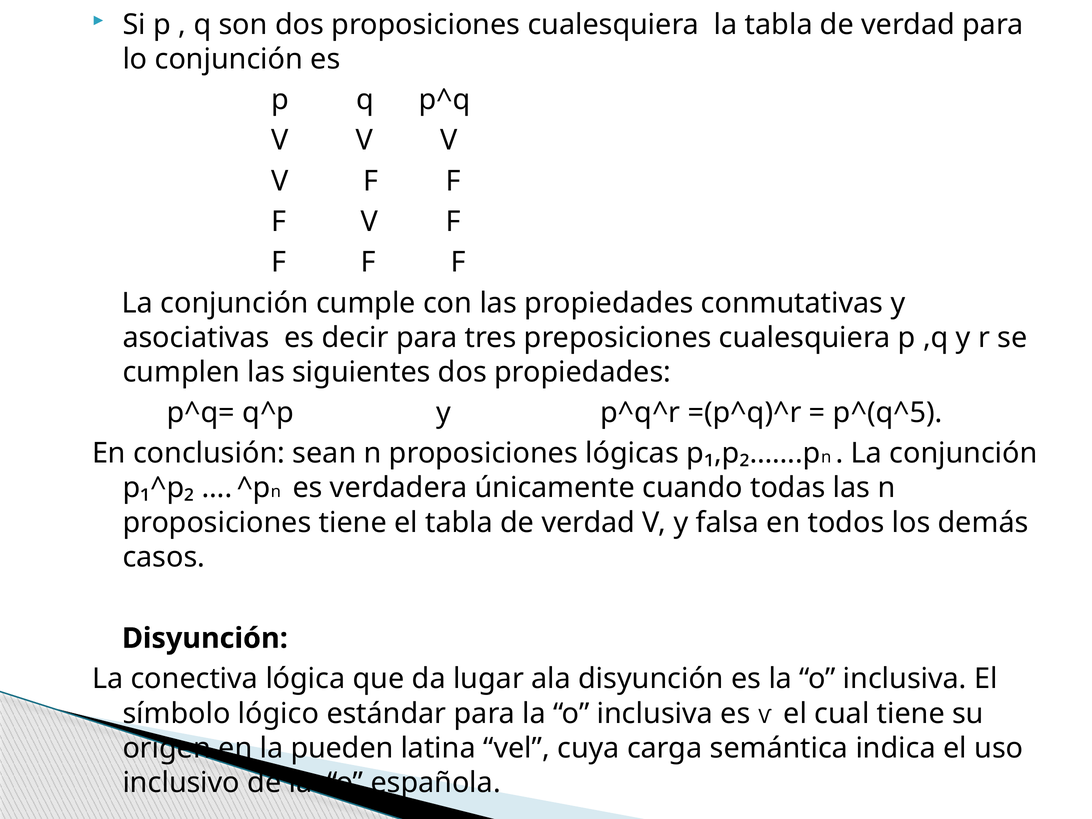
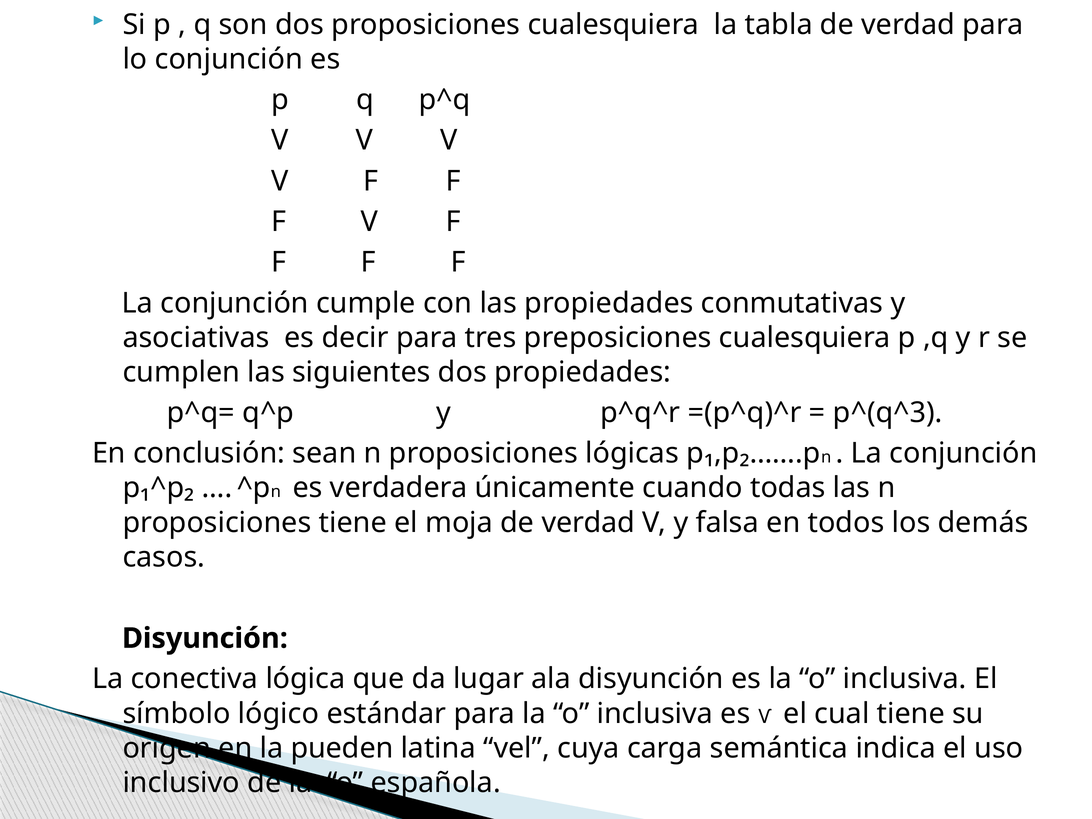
p^(q^5: p^(q^5 -> p^(q^3
el tabla: tabla -> moja
